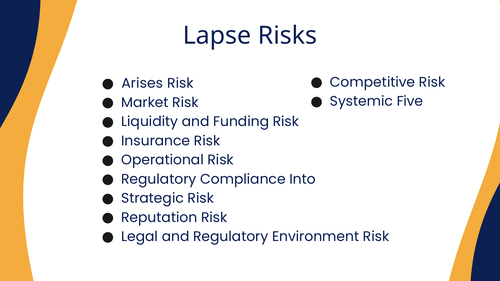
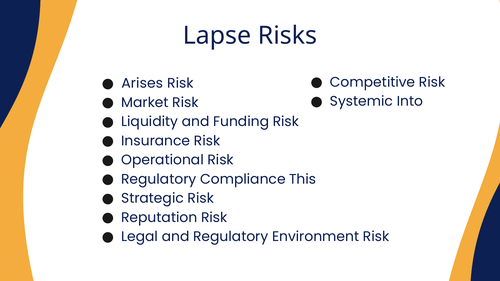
Five: Five -> Into
Into: Into -> This
